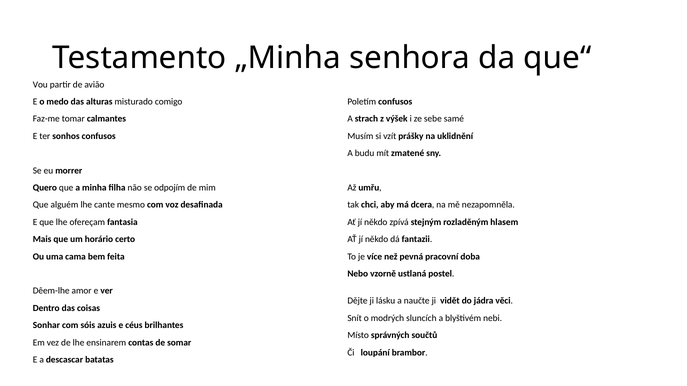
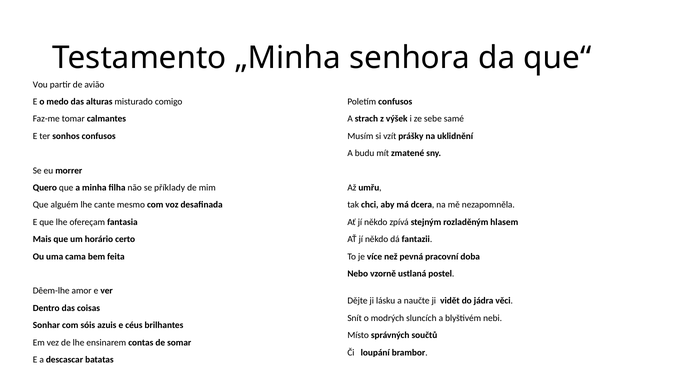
odpojím: odpojím -> příklady
